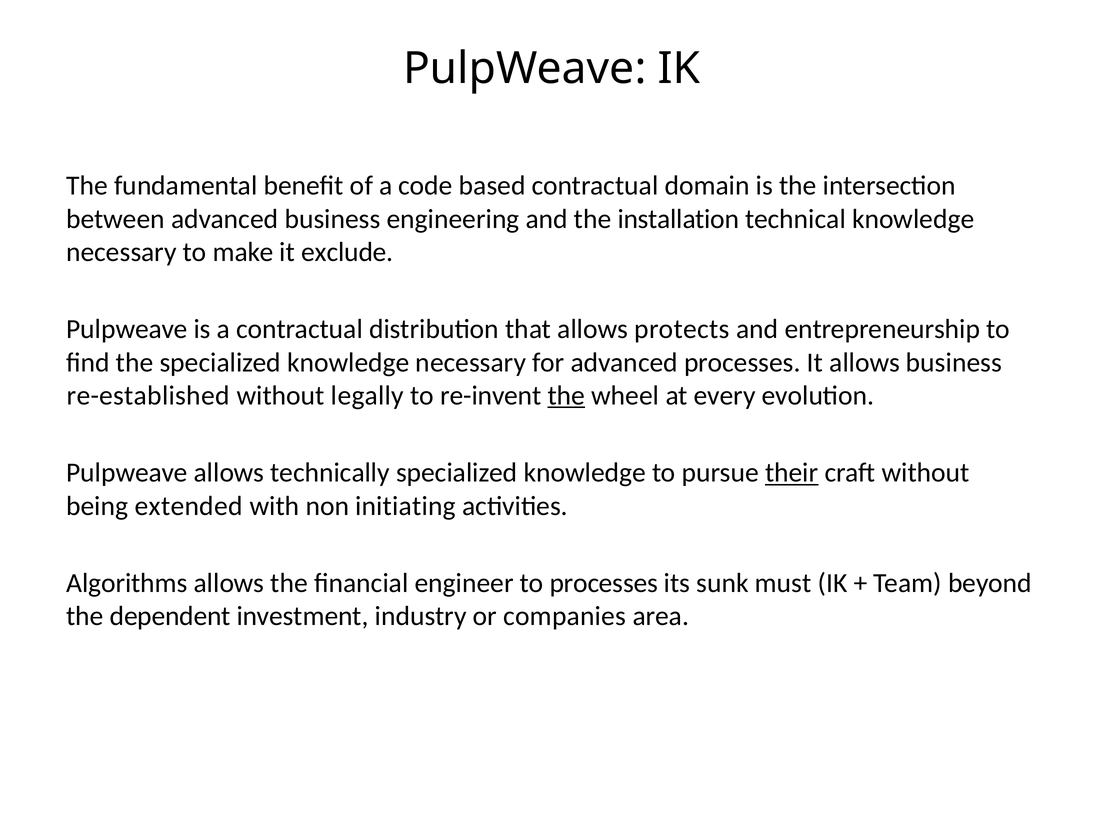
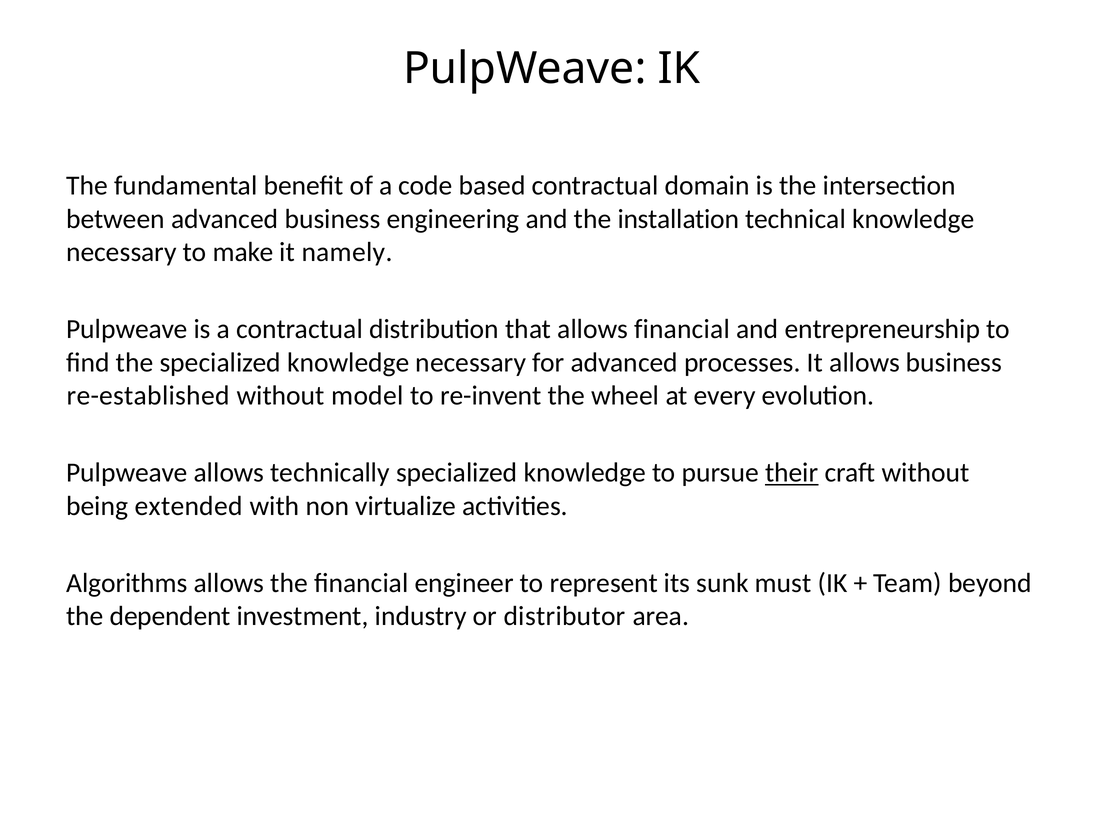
exclude: exclude -> namely
allows protects: protects -> financial
legally: legally -> model
the at (566, 396) underline: present -> none
initiating: initiating -> virtualize
to processes: processes -> represent
companies: companies -> distributor
